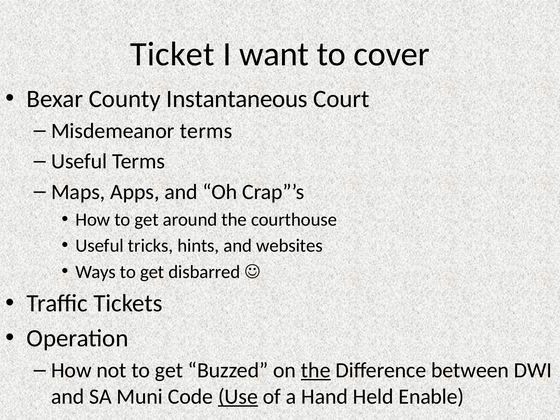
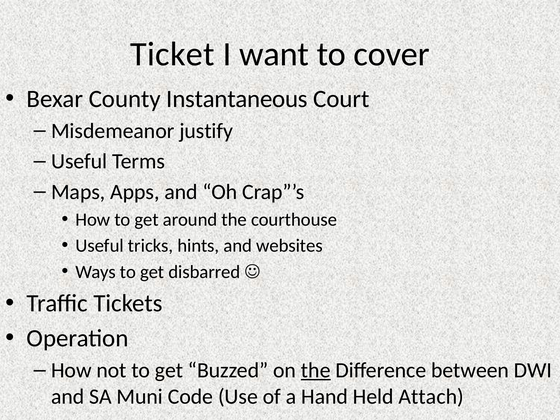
Misdemeanor terms: terms -> justify
Use underline: present -> none
Enable: Enable -> Attach
